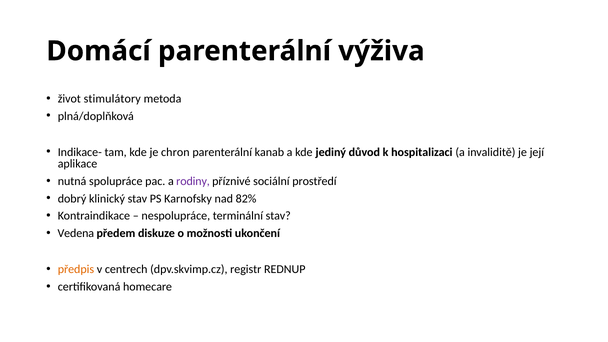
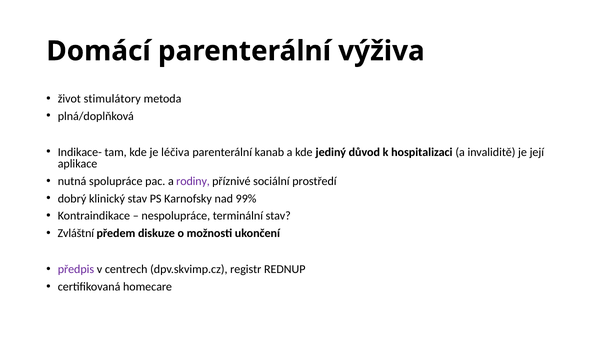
chron: chron -> léčiva
82%: 82% -> 99%
Vedena: Vedena -> Zvláštní
předpis colour: orange -> purple
